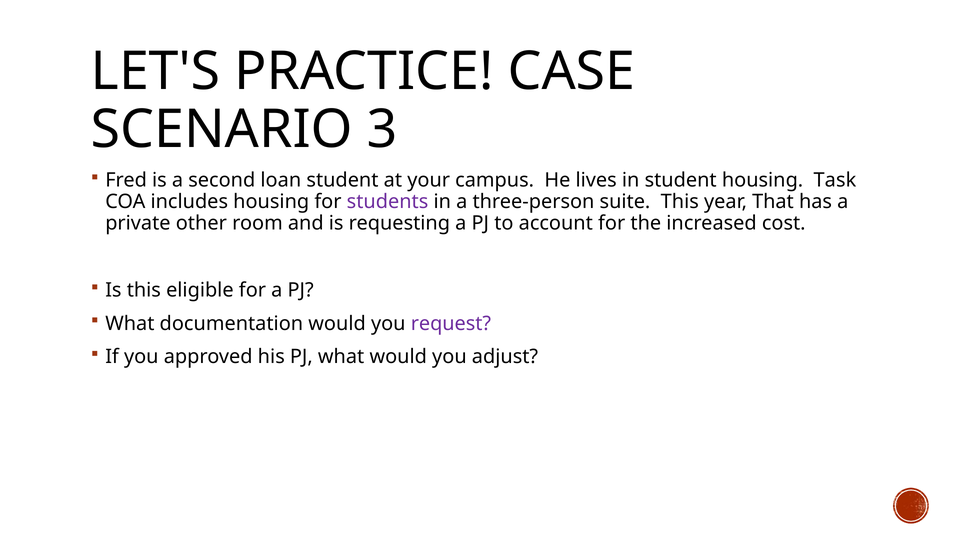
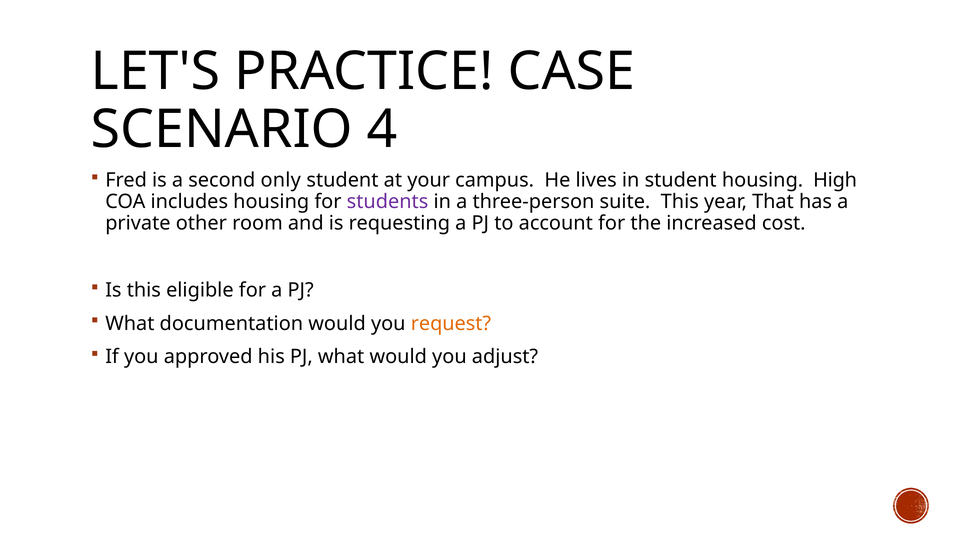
3: 3 -> 4
loan: loan -> only
Task: Task -> High
request colour: purple -> orange
